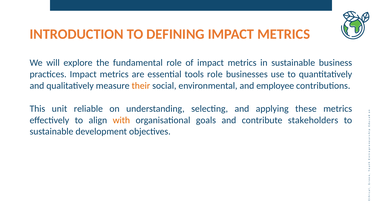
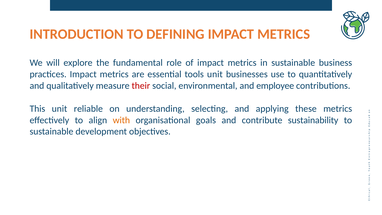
tools role: role -> unit
their colour: orange -> red
stakeholders: stakeholders -> sustainability
